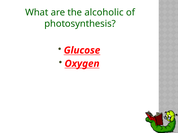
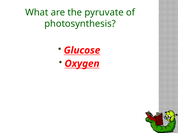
alcoholic: alcoholic -> pyruvate
